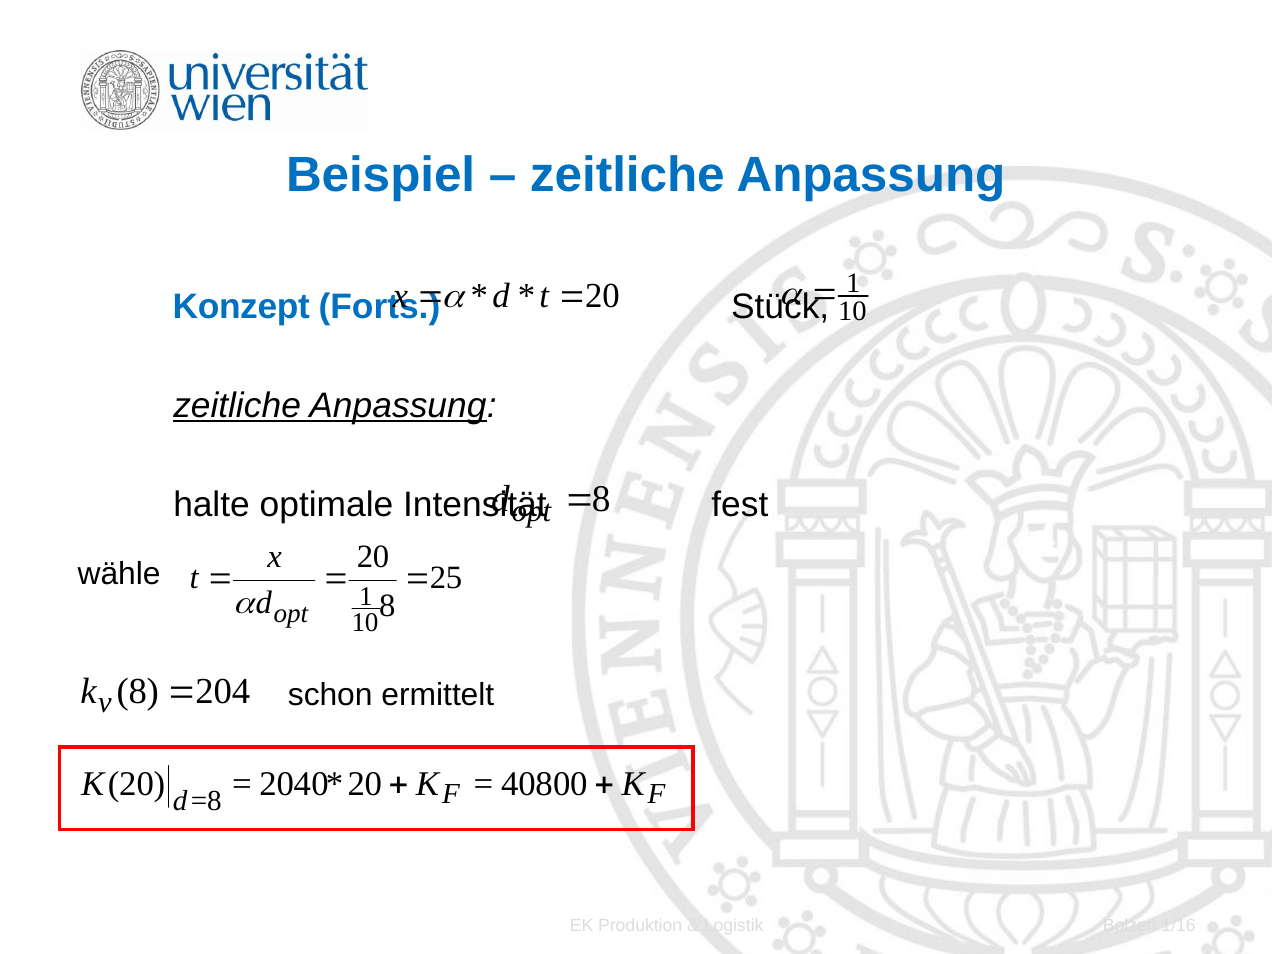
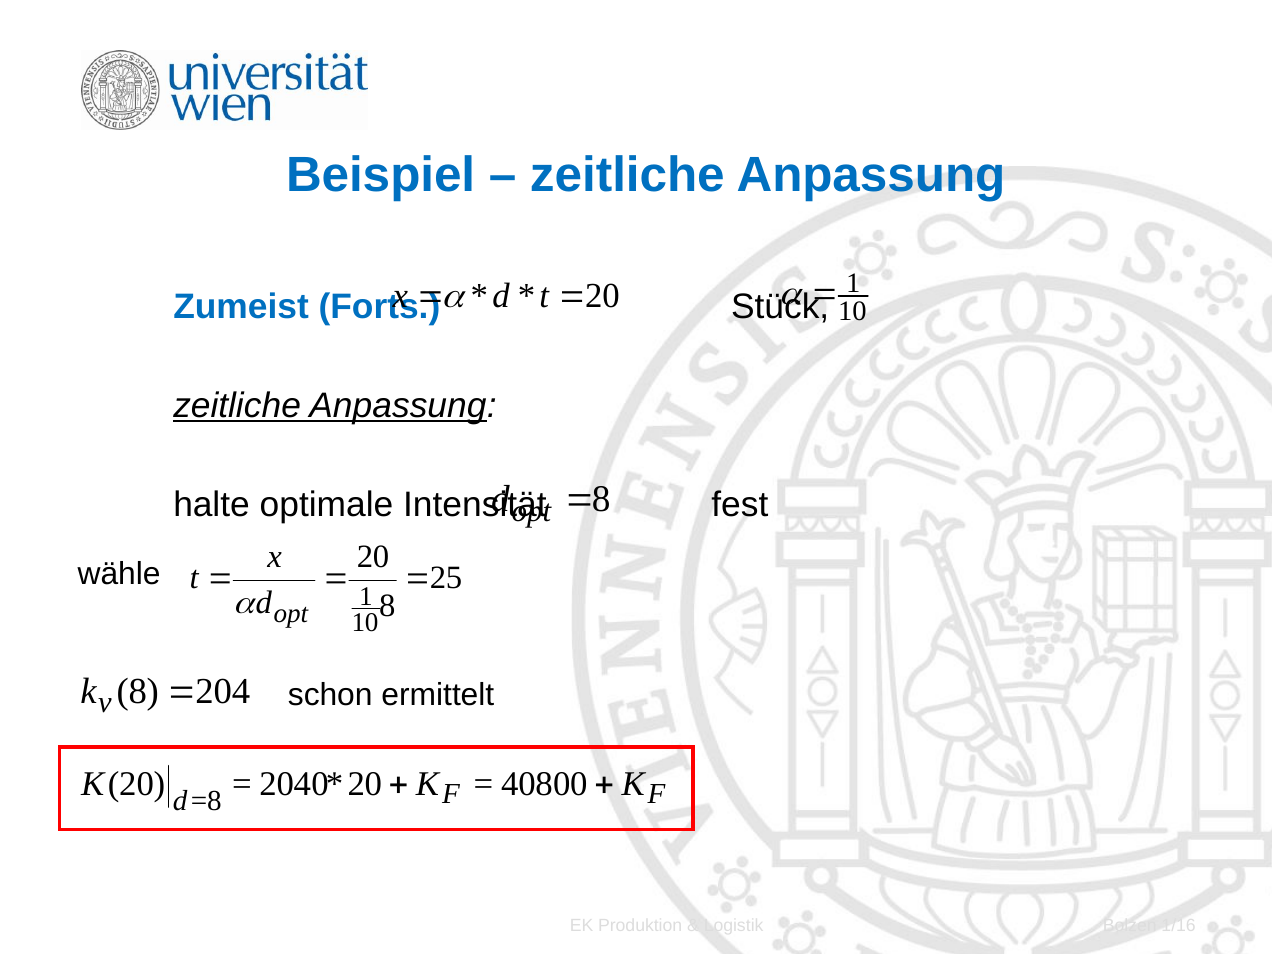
Konzept: Konzept -> Zumeist
